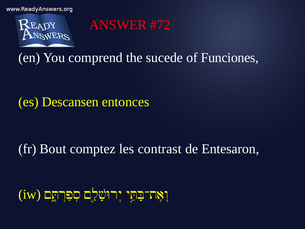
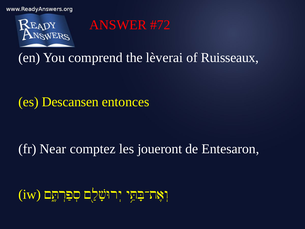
sucede: sucede -> lèverai
Funciones: Funciones -> Ruisseaux
Bout: Bout -> Near
contrast: contrast -> joueront
